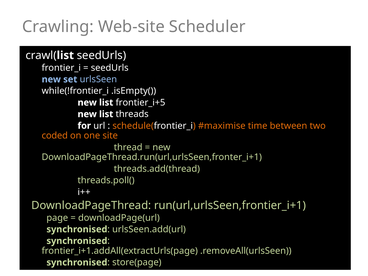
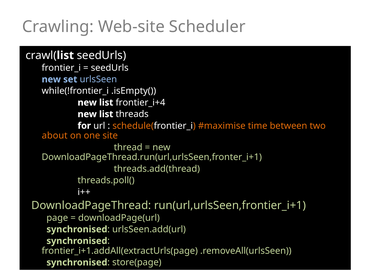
frontier_i+5: frontier_i+5 -> frontier_i+4
coded: coded -> about
